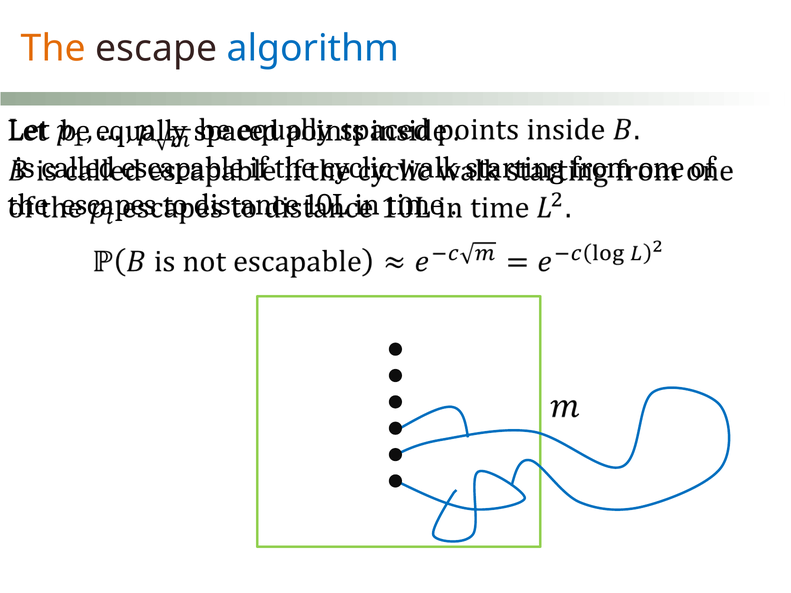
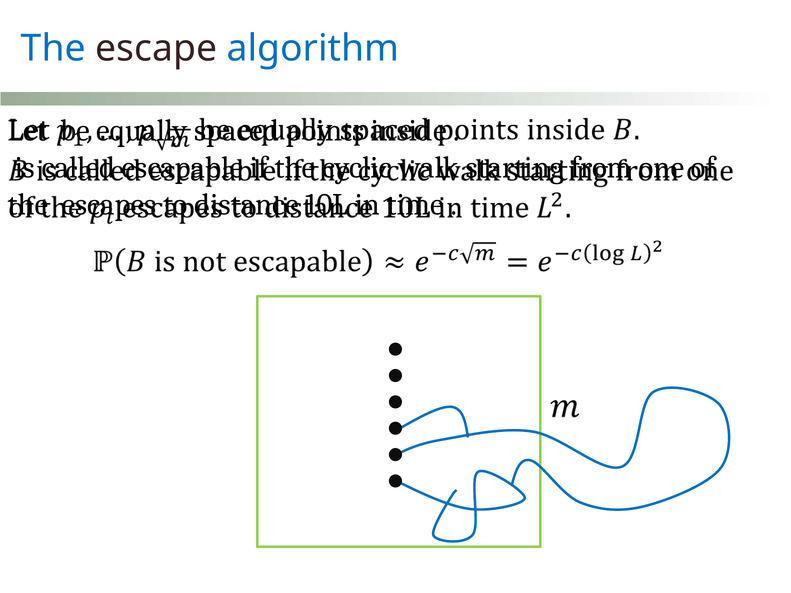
The at (53, 48) colour: orange -> blue
